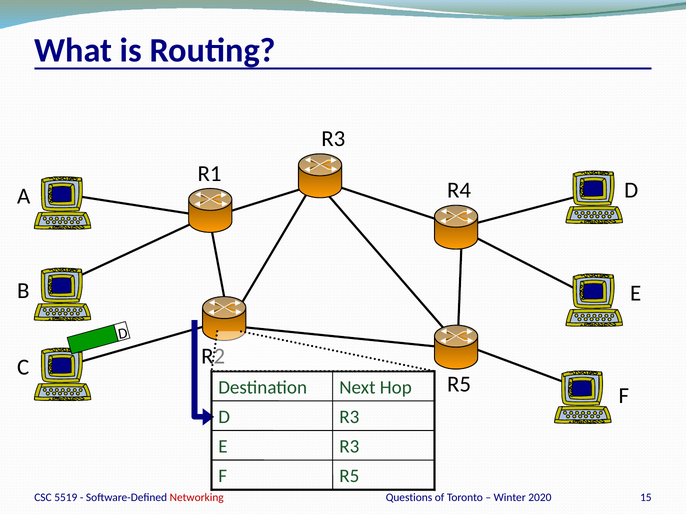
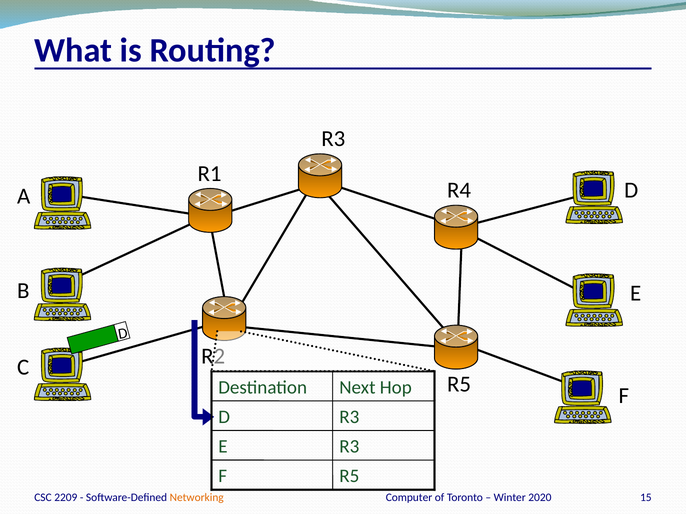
Questions: Questions -> Computer
5519: 5519 -> 2209
Networking colour: red -> orange
